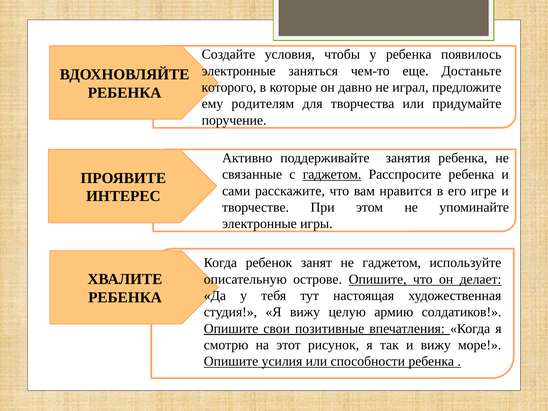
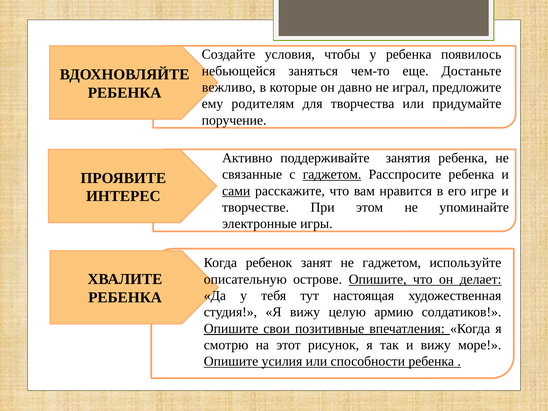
электронные at (239, 71): электронные -> небьющейся
которого: которого -> вежливо
сами underline: none -> present
